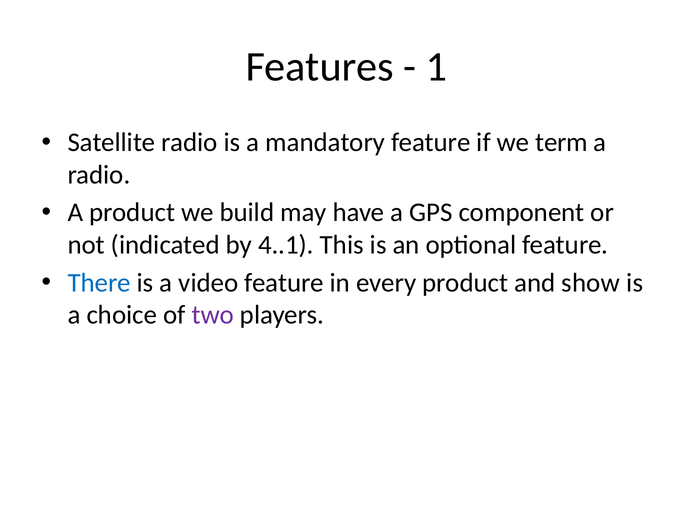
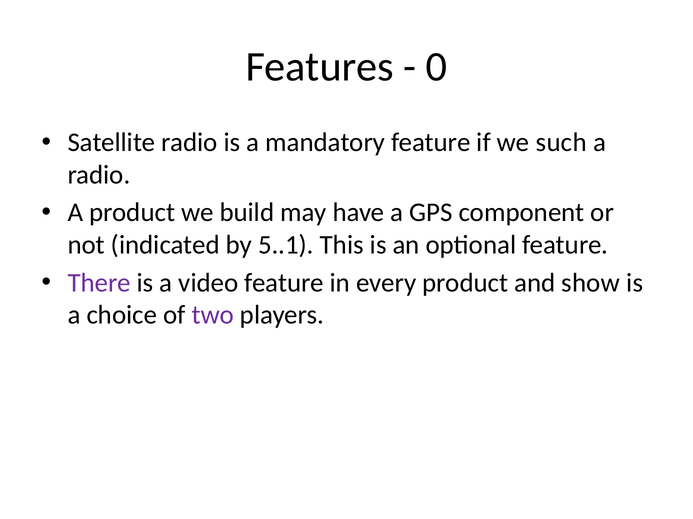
1: 1 -> 0
term: term -> such
4..1: 4..1 -> 5..1
There colour: blue -> purple
